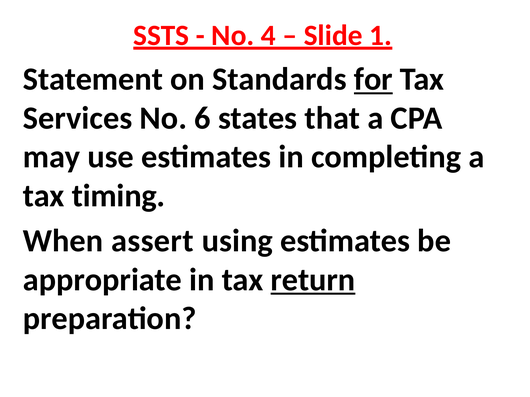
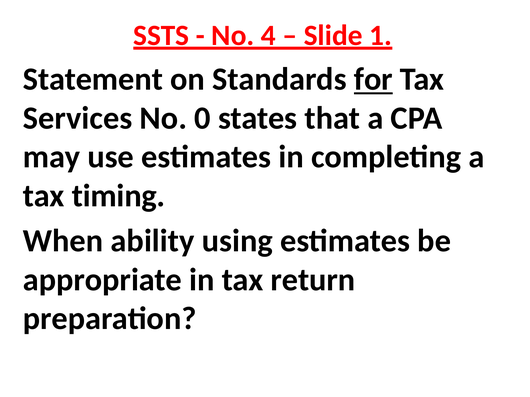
6: 6 -> 0
assert: assert -> ability
return underline: present -> none
